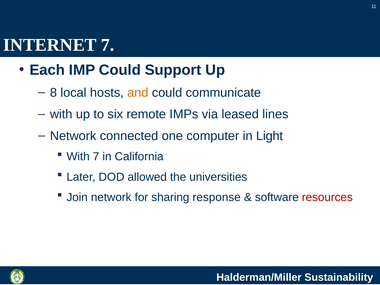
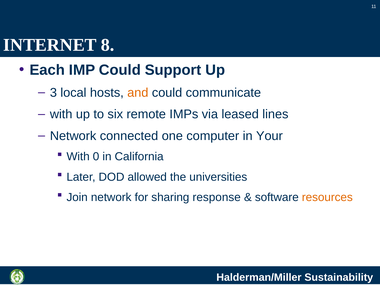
INTERNET 7: 7 -> 8
8: 8 -> 3
Light: Light -> Your
With 7: 7 -> 0
resources colour: red -> orange
